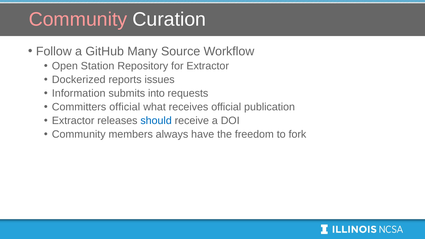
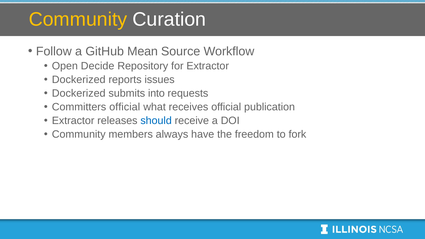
Community at (78, 20) colour: pink -> yellow
Many: Many -> Mean
Station: Station -> Decide
Information at (79, 93): Information -> Dockerized
